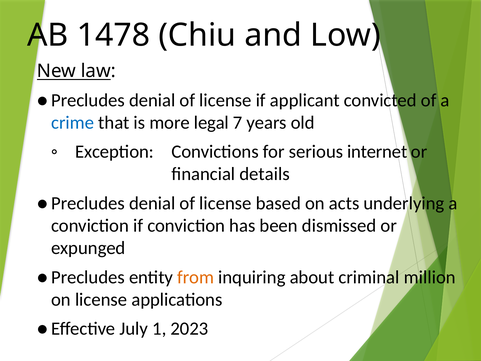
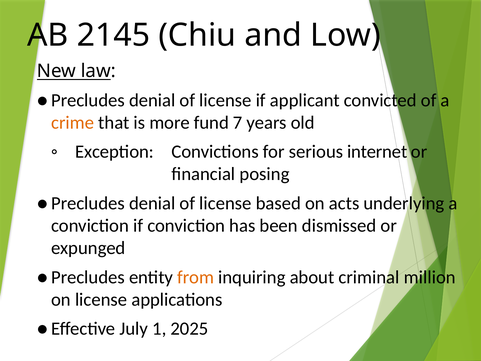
1478: 1478 -> 2145
crime colour: blue -> orange
legal: legal -> fund
details: details -> posing
2023: 2023 -> 2025
